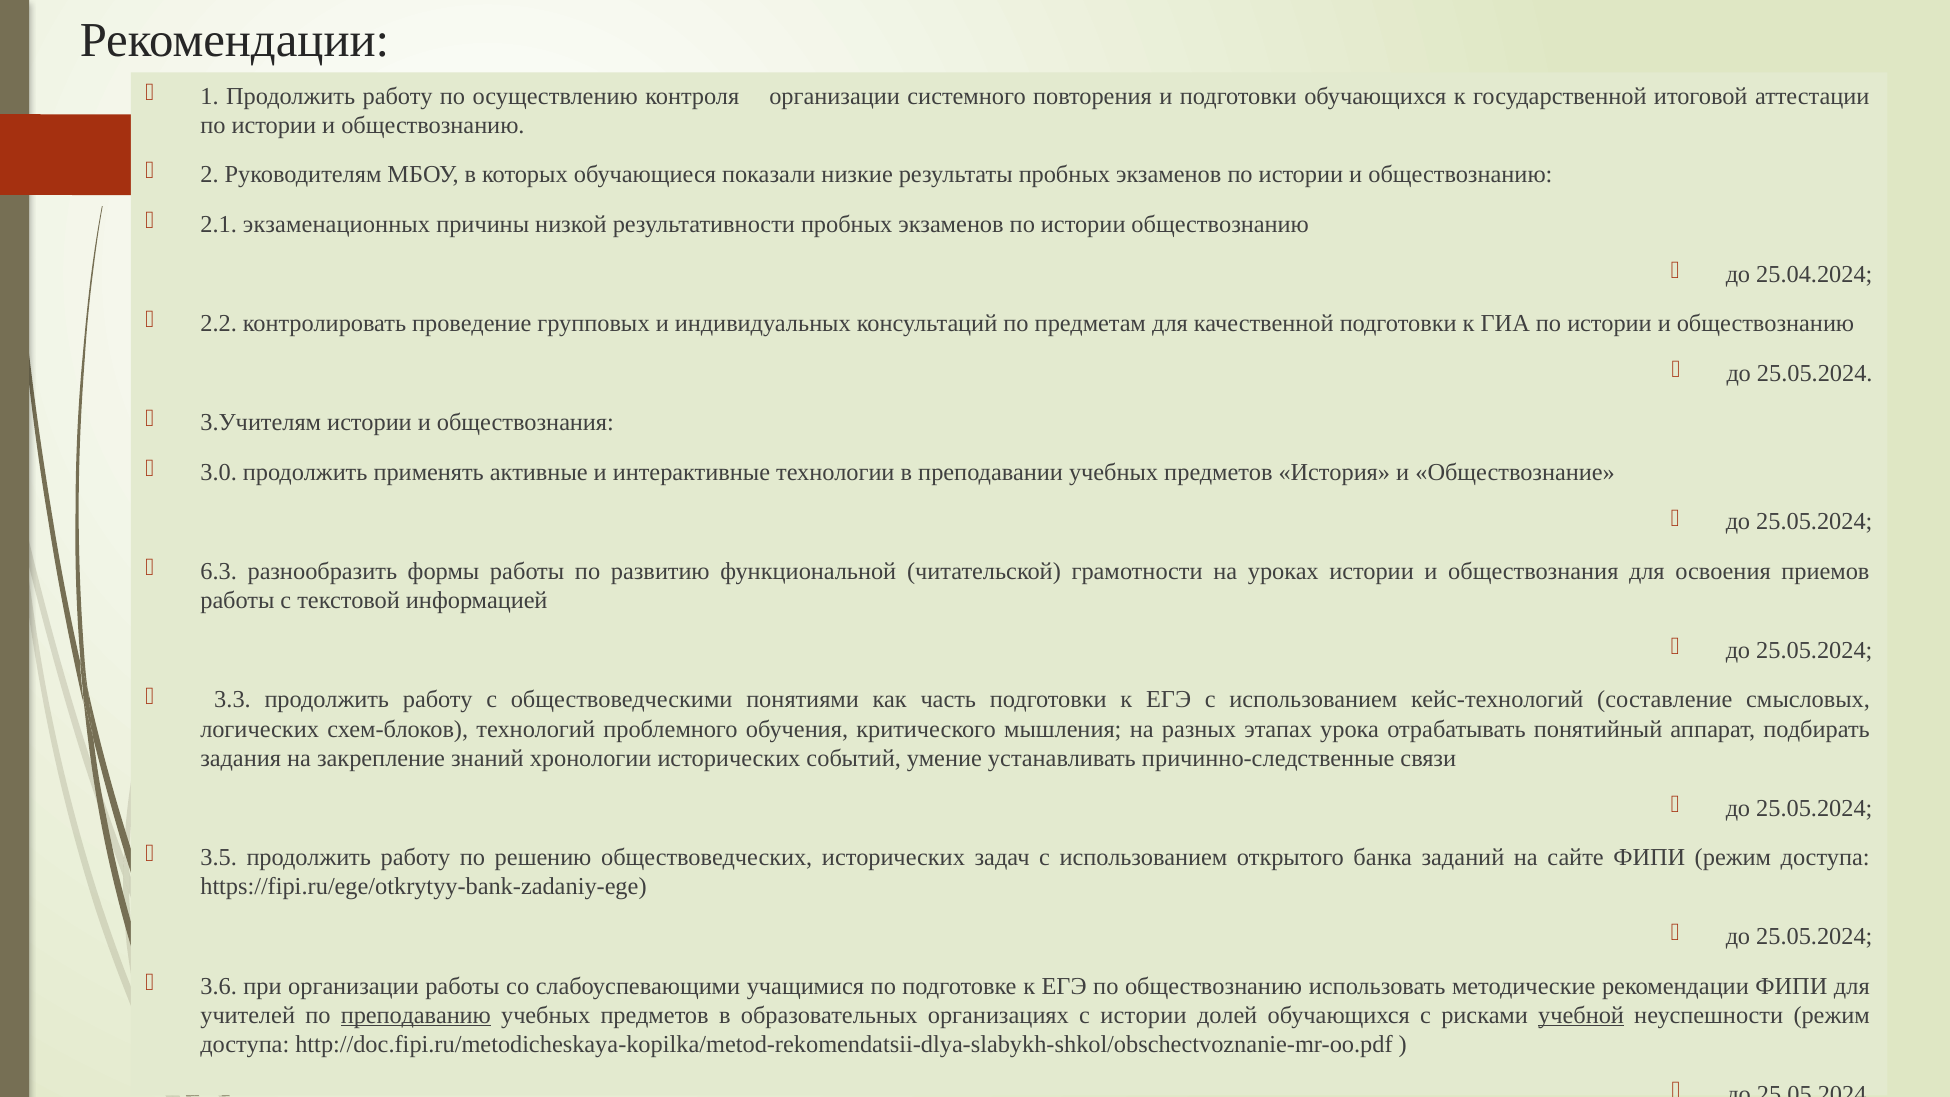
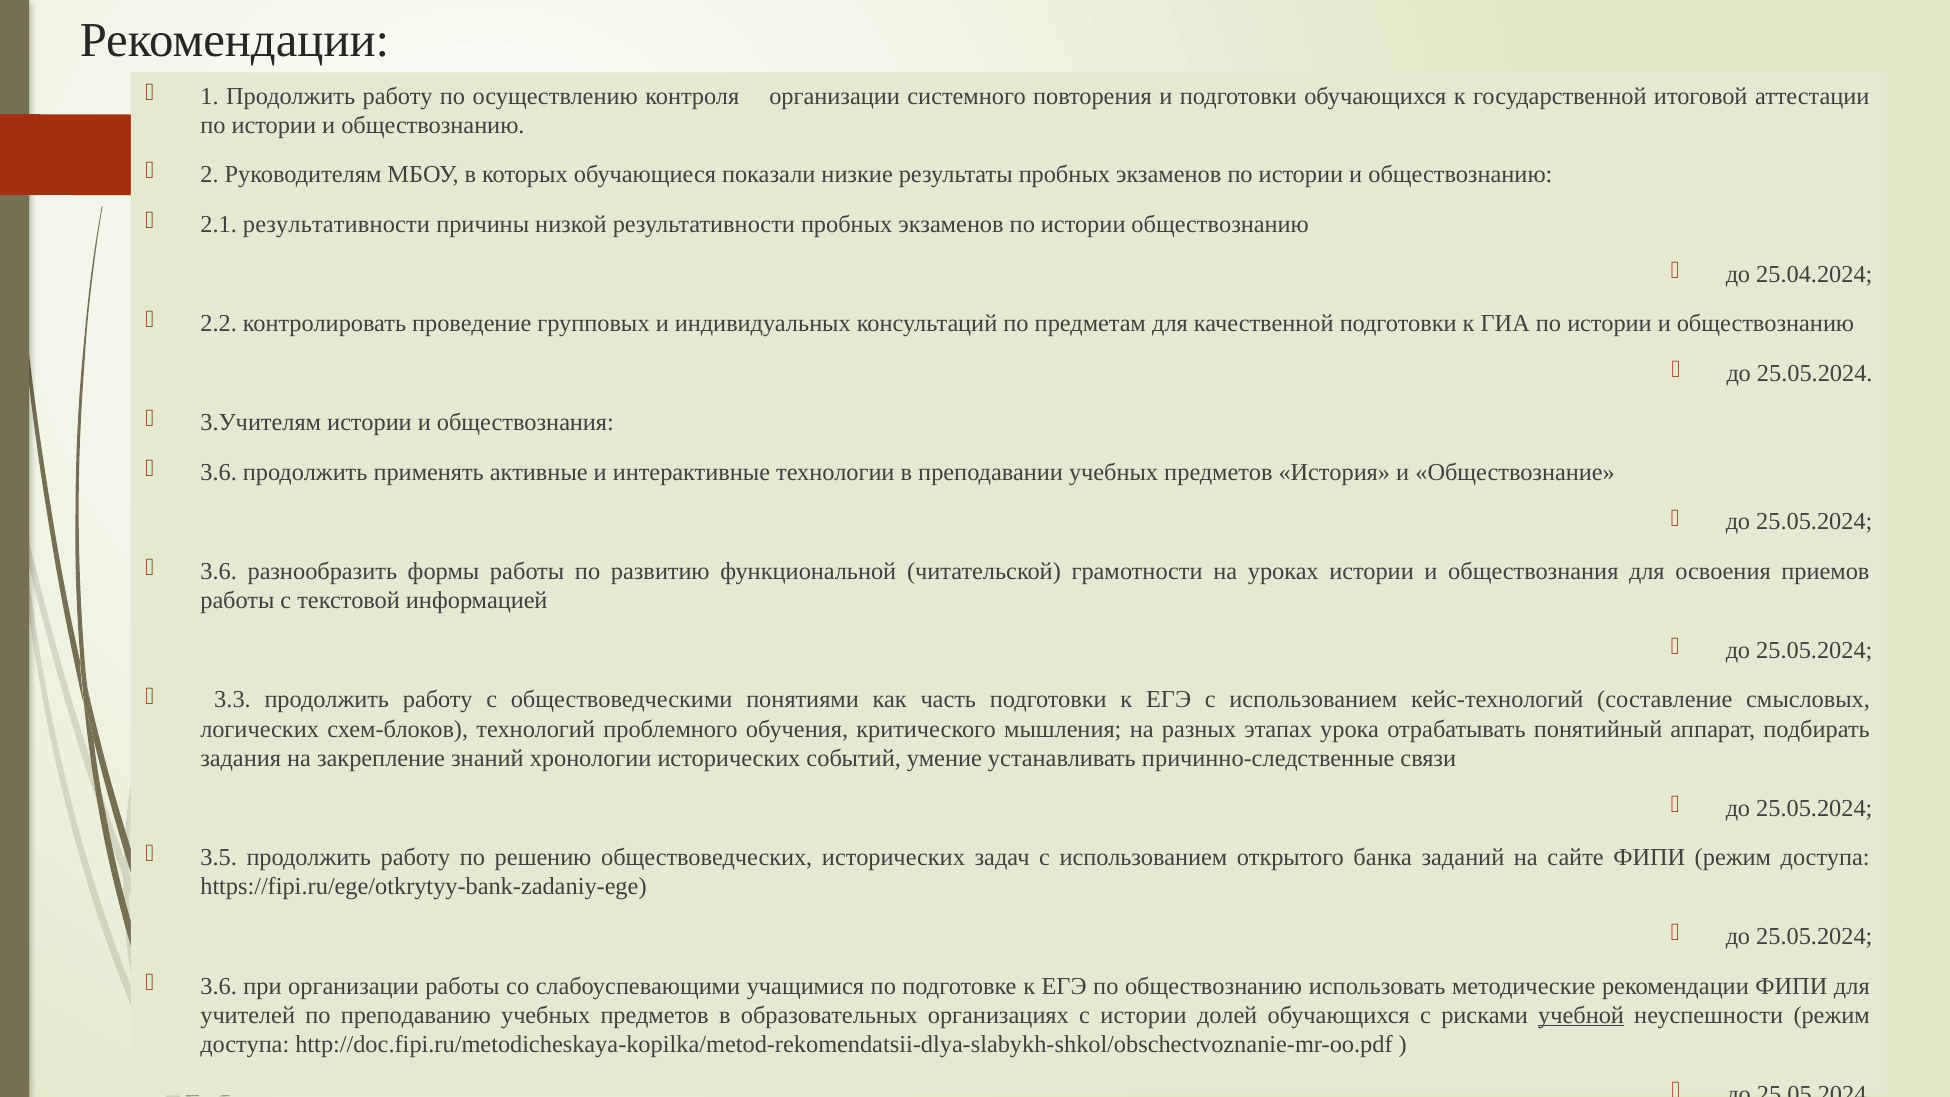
2.1 экзаменационных: экзаменационных -> результативности
3.0 at (219, 472): 3.0 -> 3.6
6.3 at (219, 571): 6.3 -> 3.6
преподаванию underline: present -> none
